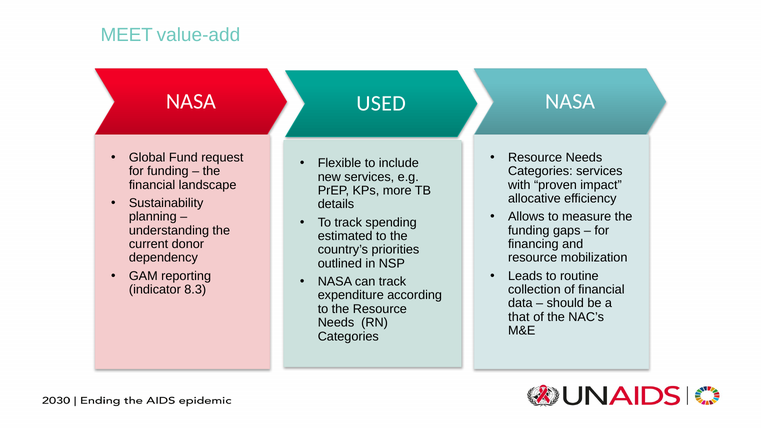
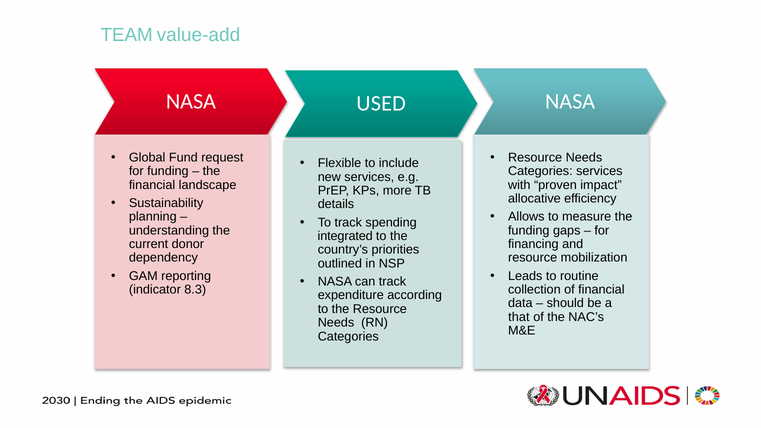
MEET: MEET -> TEAM
estimated: estimated -> integrated
